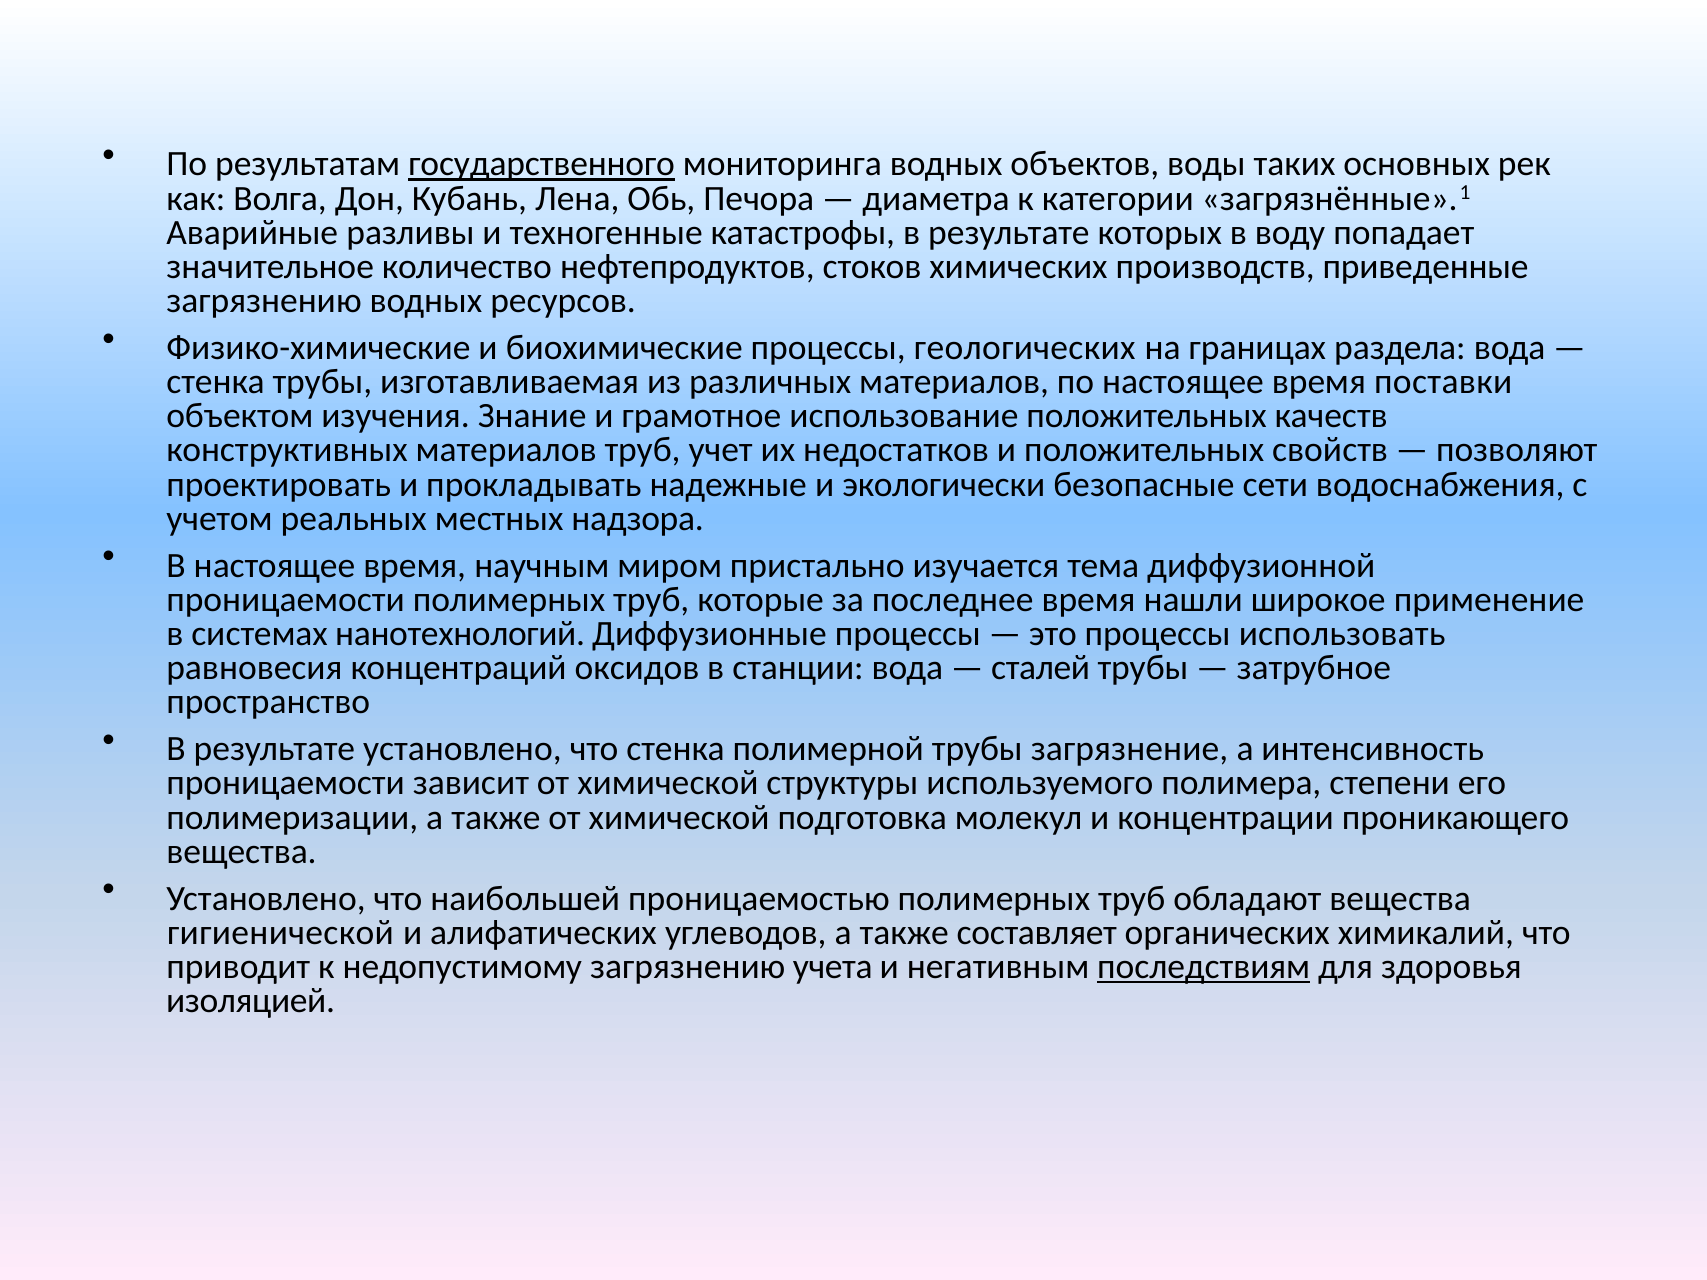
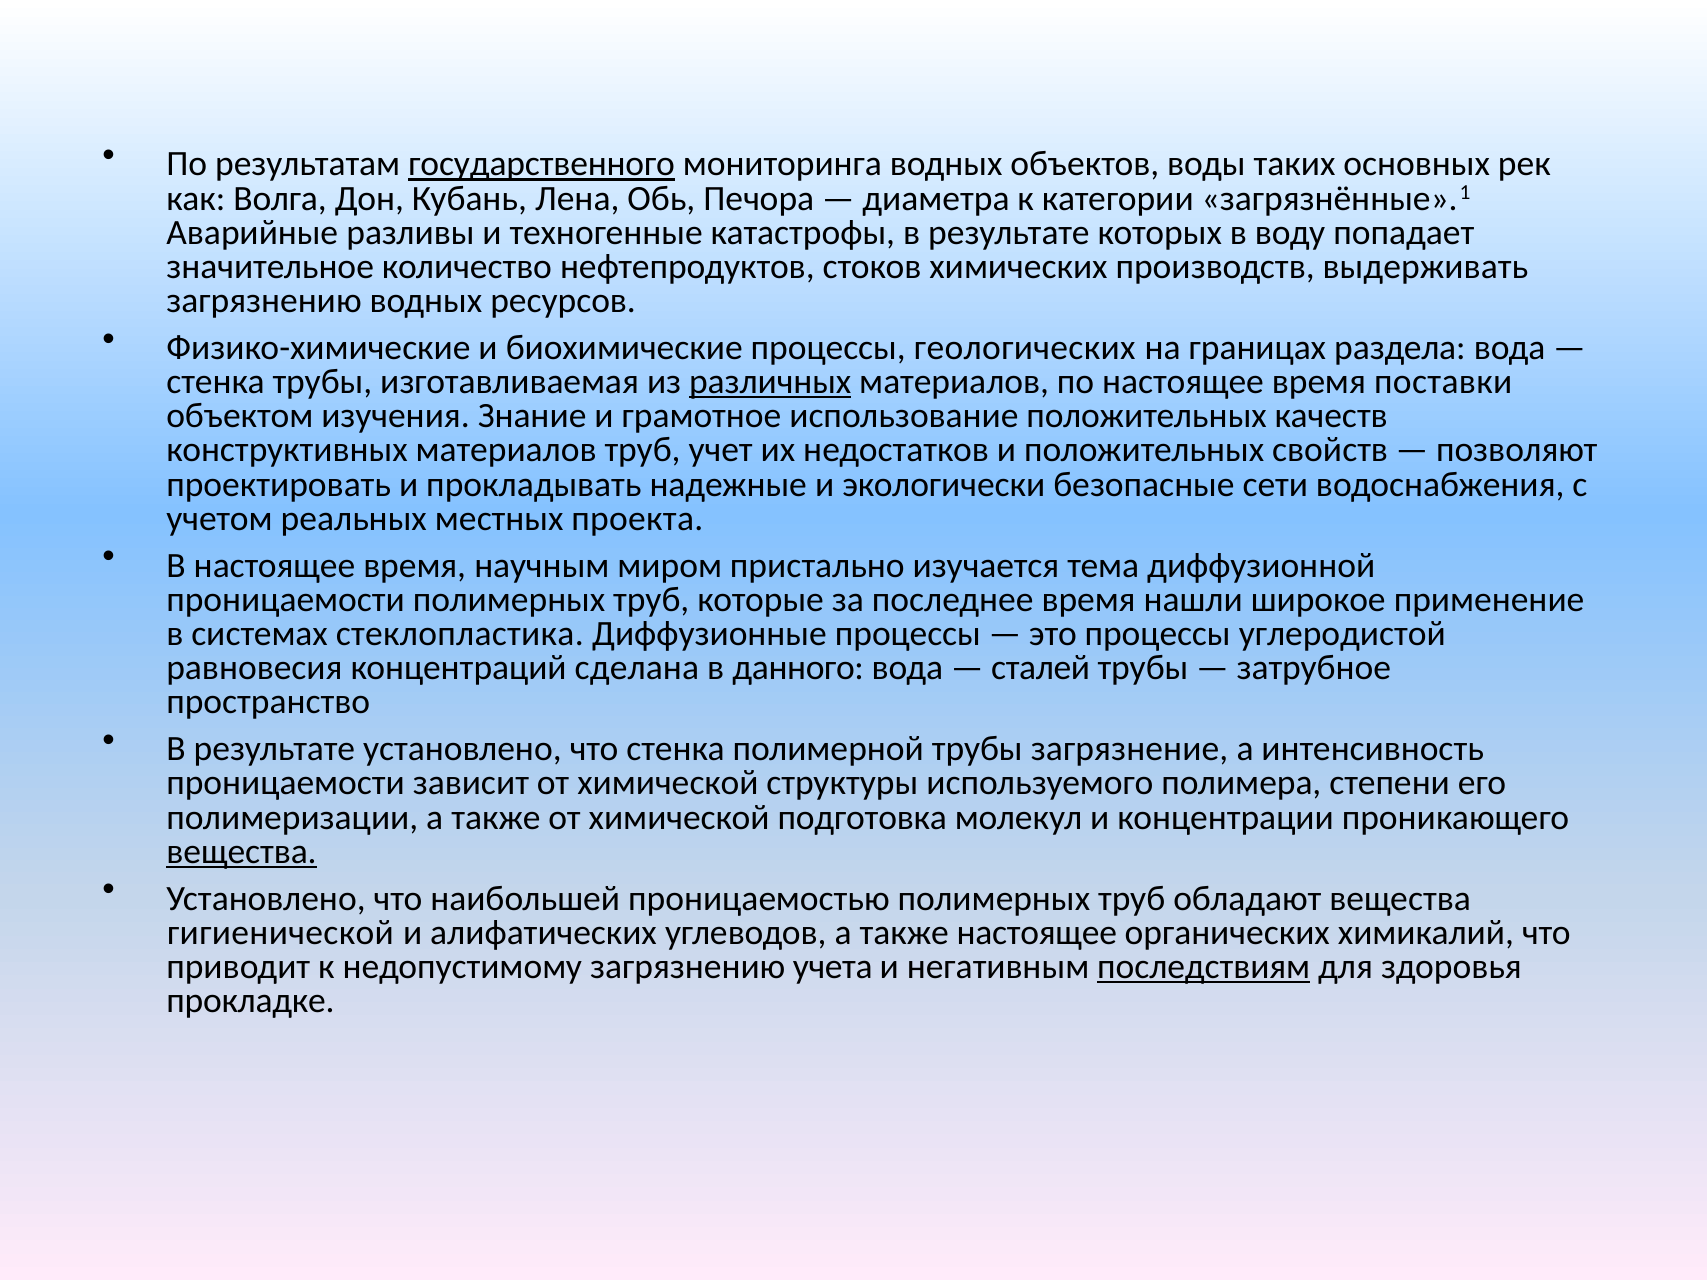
приведенные: приведенные -> выдерживать
различных underline: none -> present
надзора: надзора -> проекта
нанотехнологий: нанотехнологий -> стеклопластика
использовать: использовать -> углеродистой
оксидов: оксидов -> сделана
станции: станции -> данного
вещества at (242, 852) underline: none -> present
также составляет: составляет -> настоящее
изоляцией: изоляцией -> прокладке
